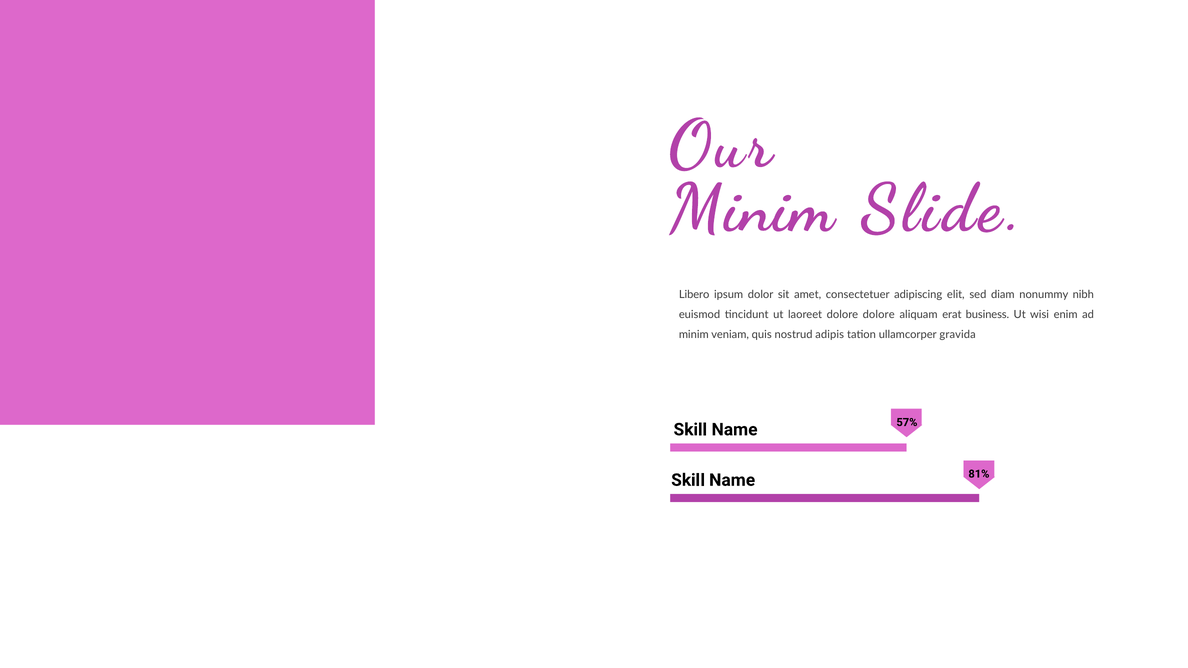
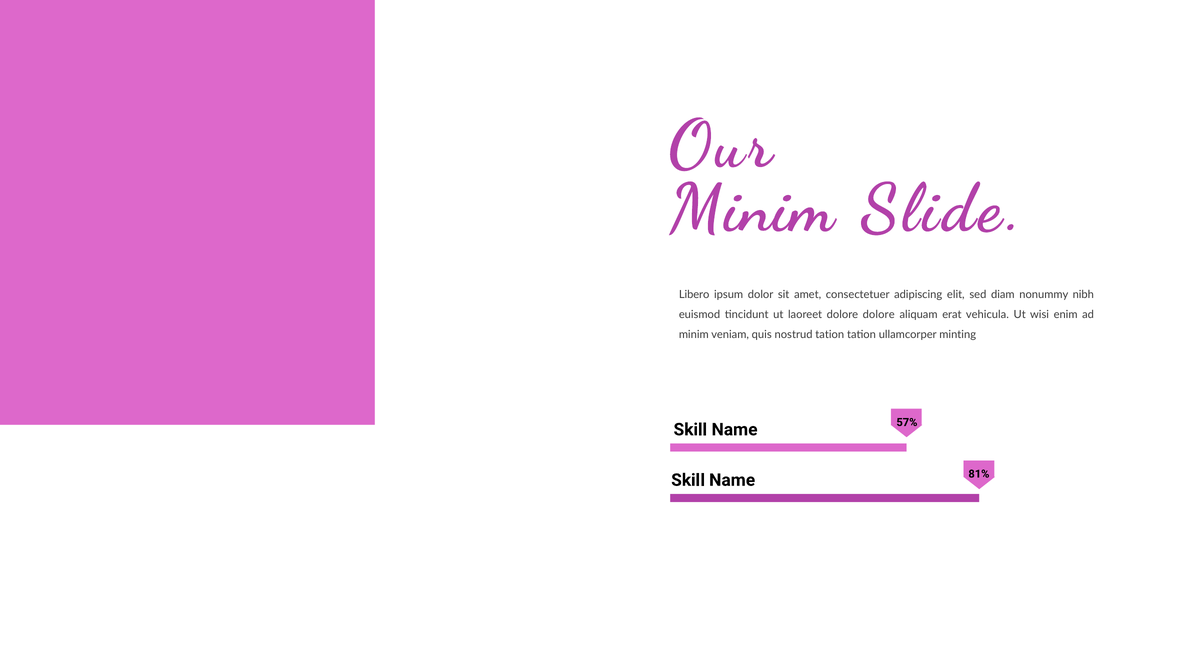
business: business -> vehicula
nostrud adipis: adipis -> tation
gravida: gravida -> minting
